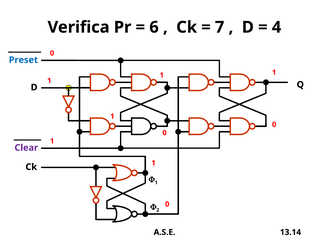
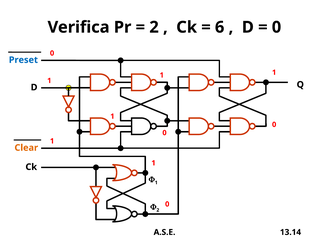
6 at (154, 27): 6 -> 2
7: 7 -> 6
4 at (276, 27): 4 -> 0
Clear colour: purple -> orange
